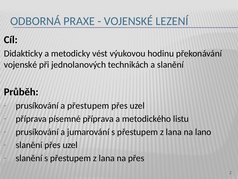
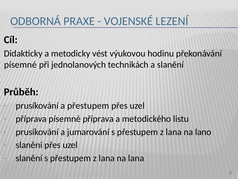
vojenské at (20, 64): vojenské -> písemné
na přes: přes -> lana
